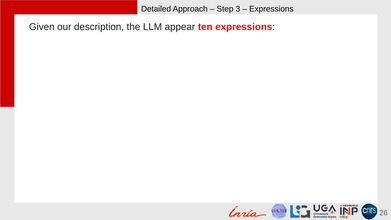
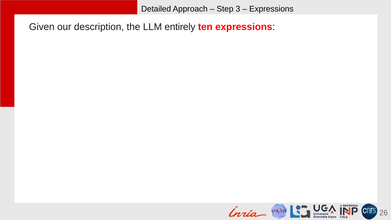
appear: appear -> entirely
